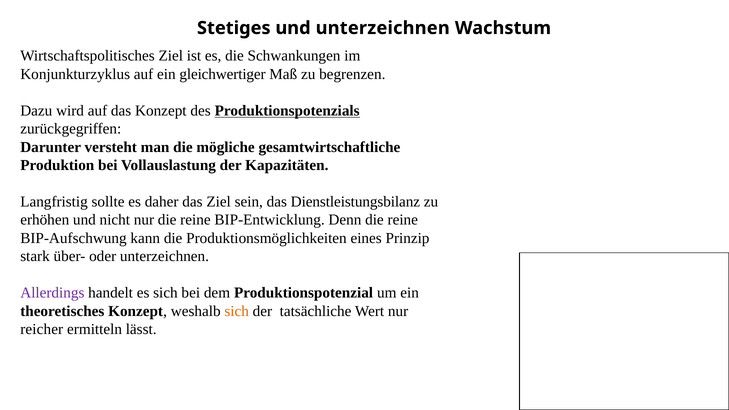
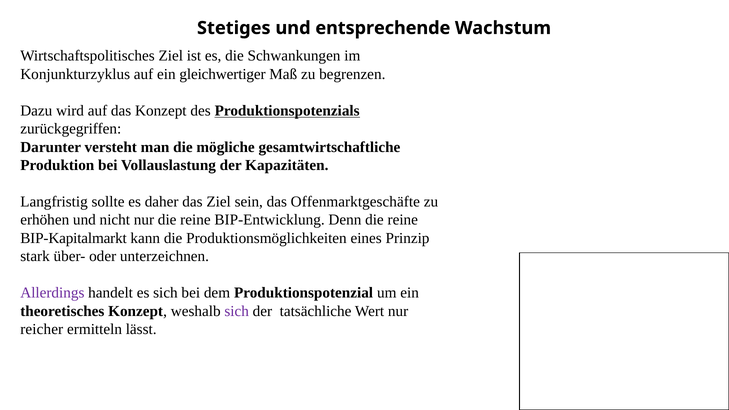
und unterzeichnen: unterzeichnen -> entsprechende
Dienstleistungsbilanz: Dienstleistungsbilanz -> Offenmarktgeschäfte
BIP-Aufschwung: BIP-Aufschwung -> BIP-Kapitalmarkt
sich at (237, 311) colour: orange -> purple
